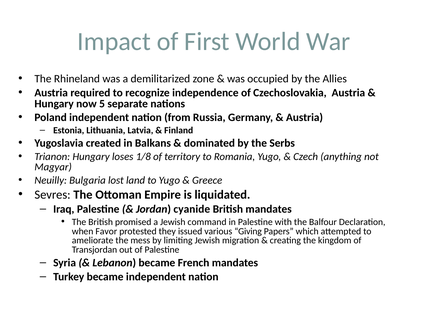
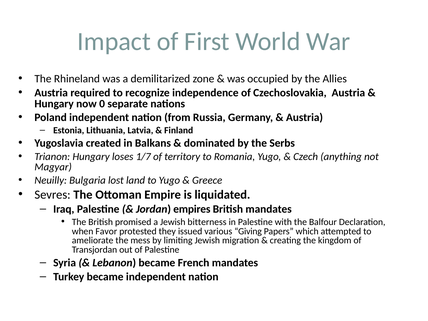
5: 5 -> 0
1/8: 1/8 -> 1/7
cyanide: cyanide -> empires
command: command -> bitterness
